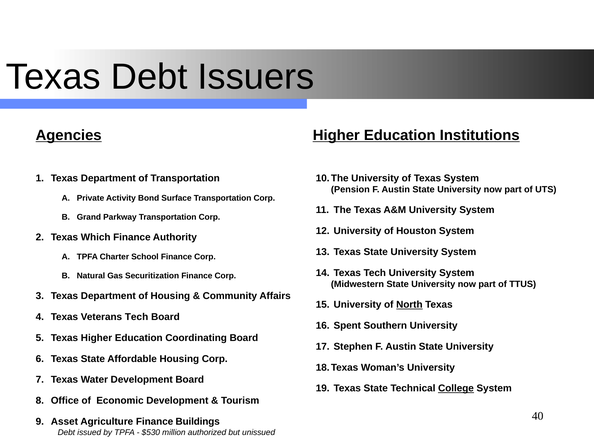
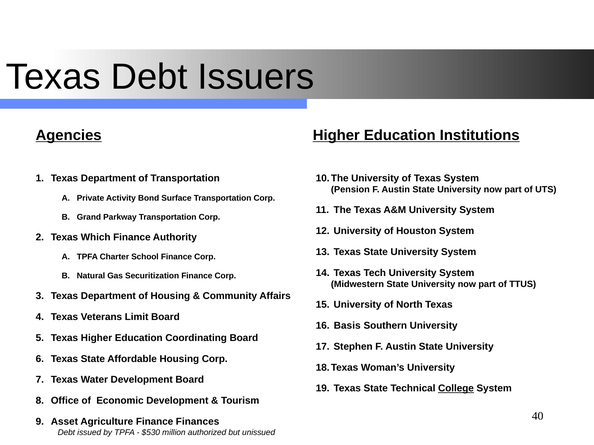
North underline: present -> none
Veterans Tech: Tech -> Limit
Spent: Spent -> Basis
Buildings: Buildings -> Finances
